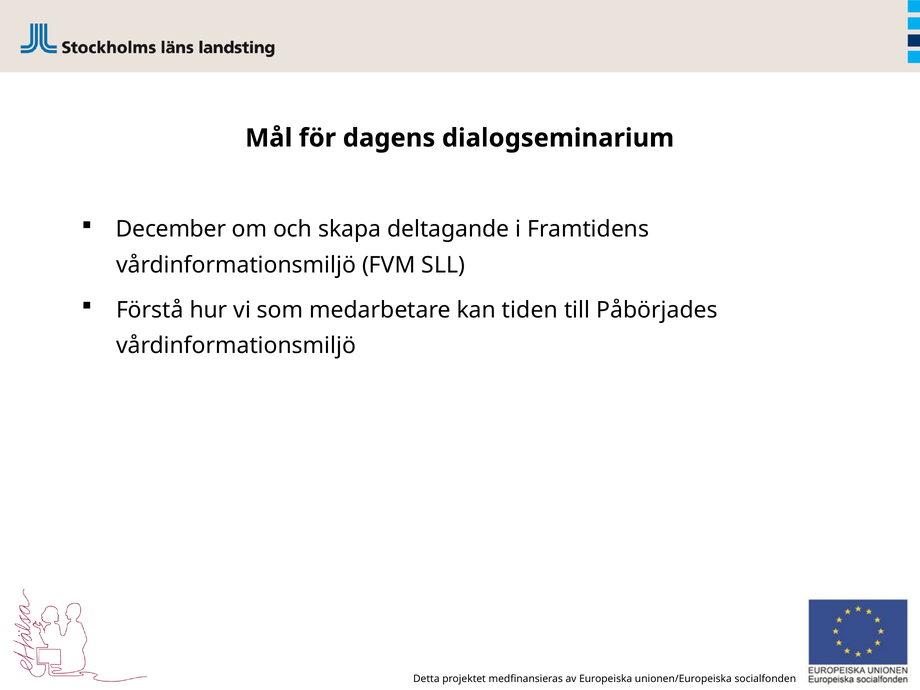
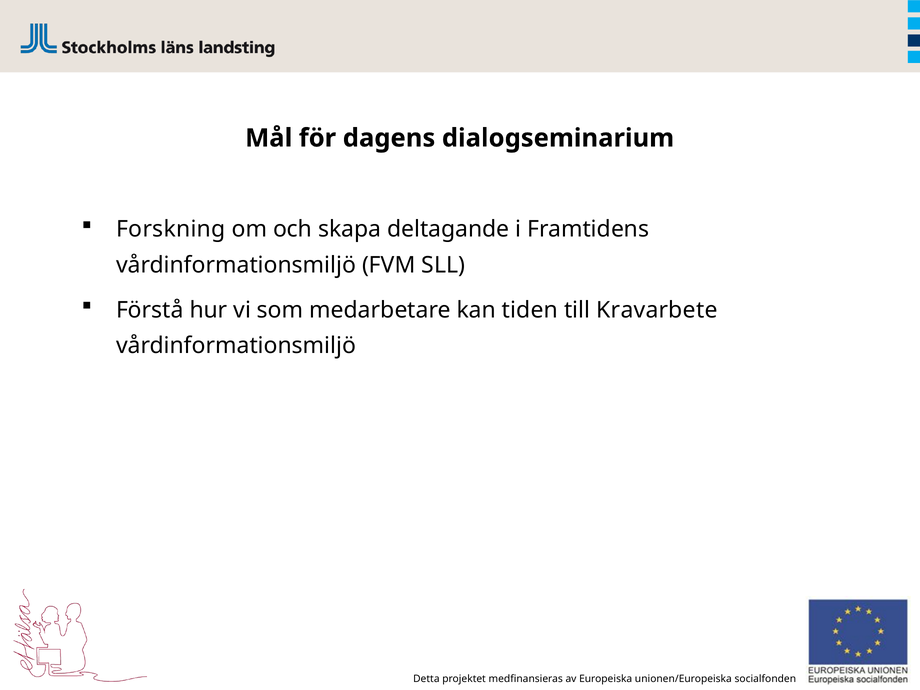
December: December -> Forskning
Påbörjades: Påbörjades -> Kravarbete
